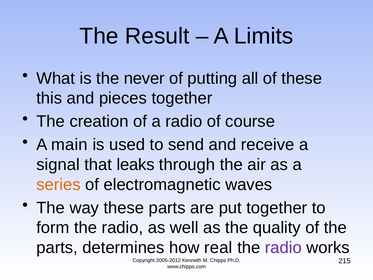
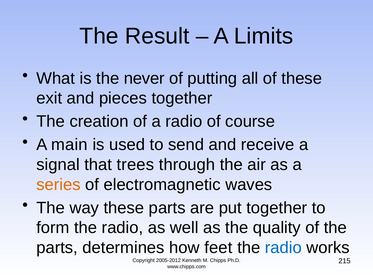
this: this -> exit
leaks: leaks -> trees
real: real -> feet
radio at (283, 247) colour: purple -> blue
